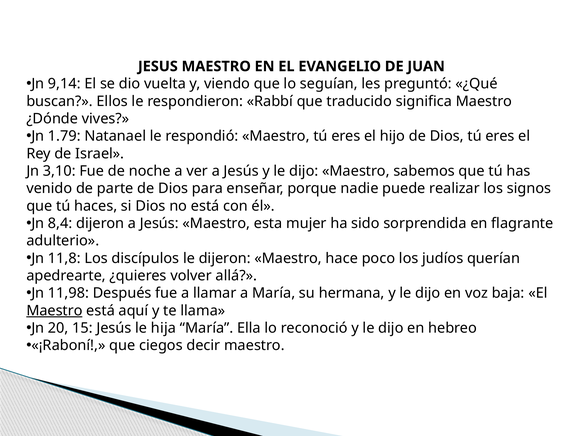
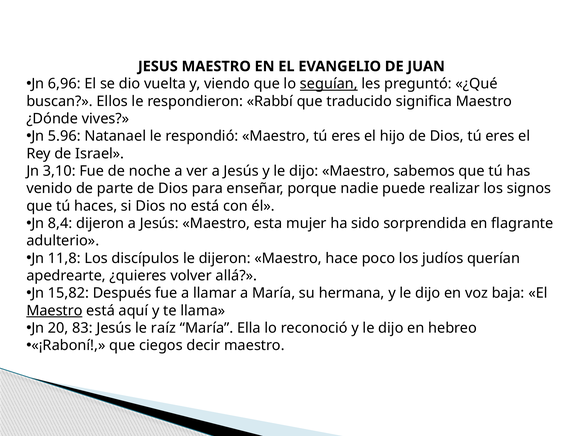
9,14: 9,14 -> 6,96
seguían underline: none -> present
1.79: 1.79 -> 5.96
11,98: 11,98 -> 15,82
15: 15 -> 83
hija: hija -> raíz
